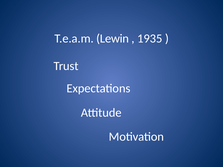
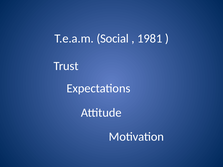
Lewin: Lewin -> Social
1935: 1935 -> 1981
